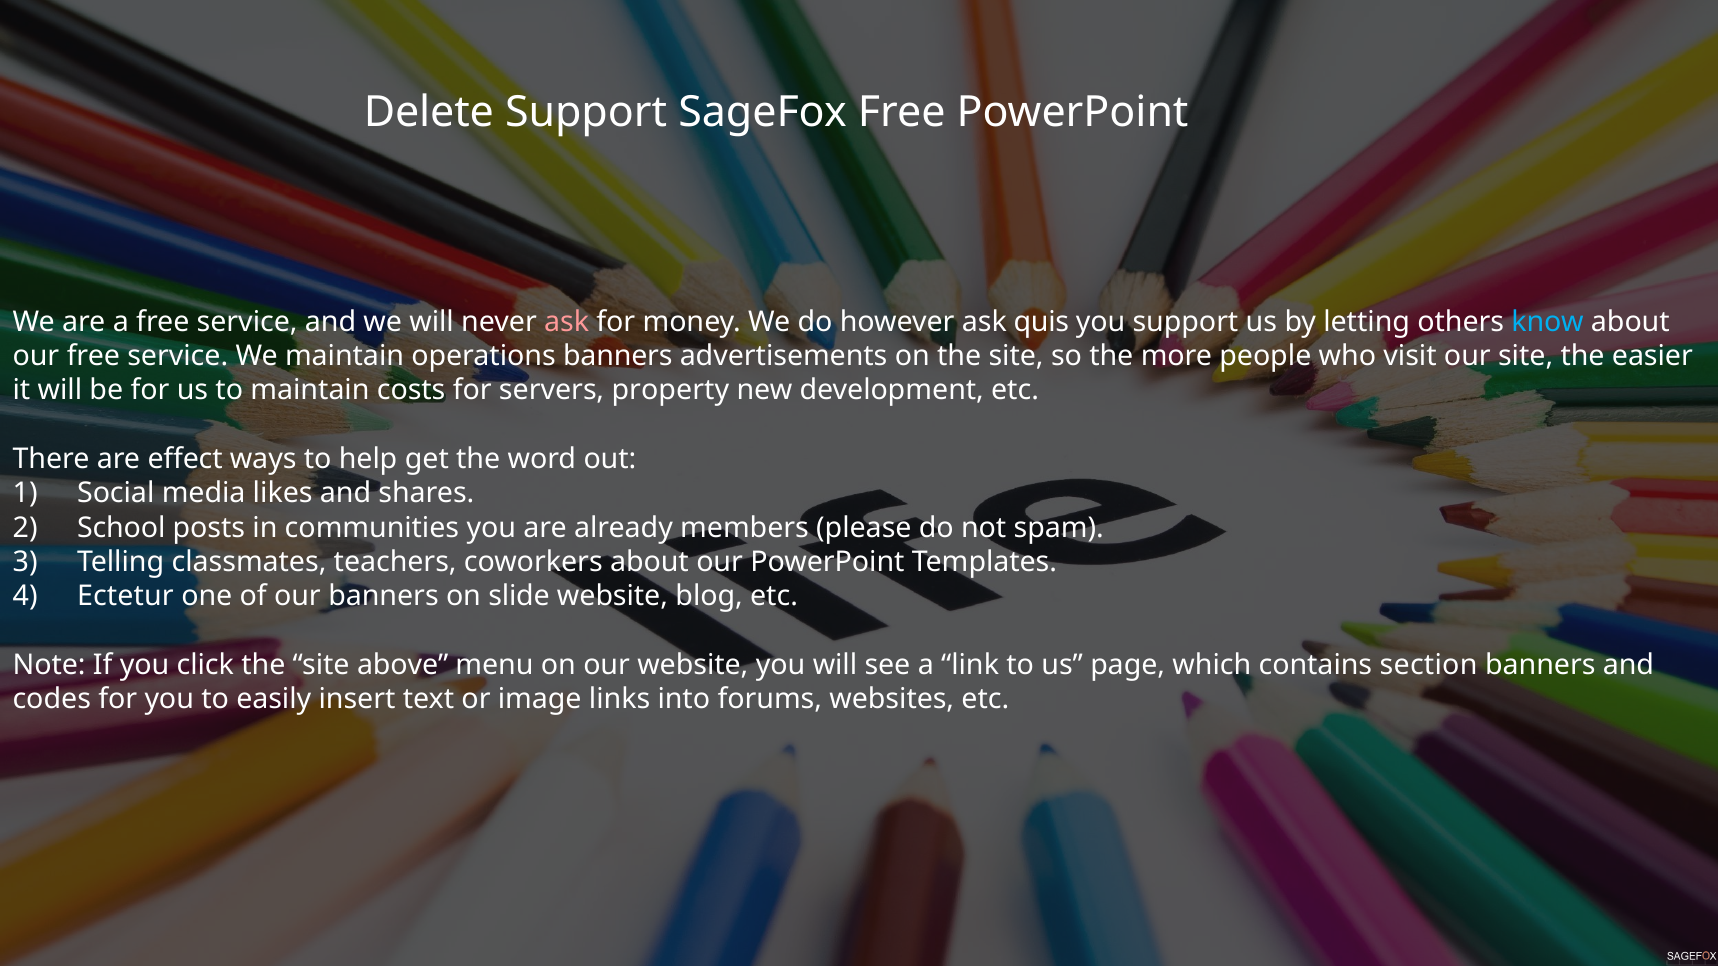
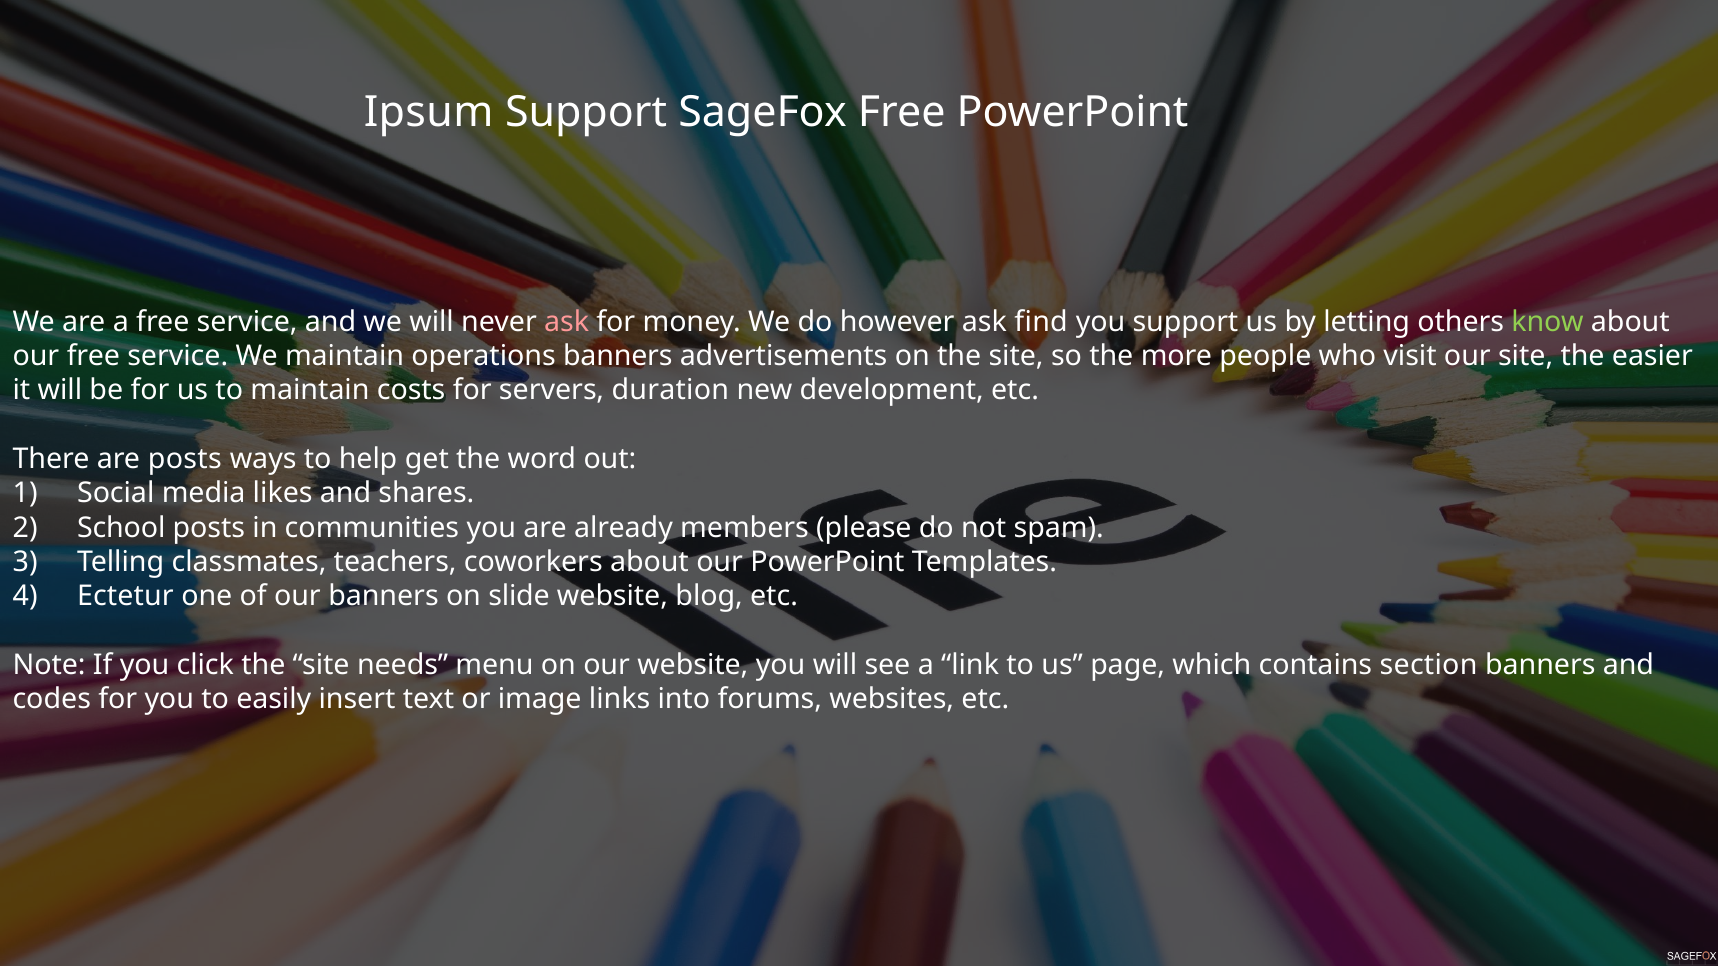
Delete: Delete -> Ipsum
quis: quis -> find
know colour: light blue -> light green
property: property -> duration
are effect: effect -> posts
above: above -> needs
